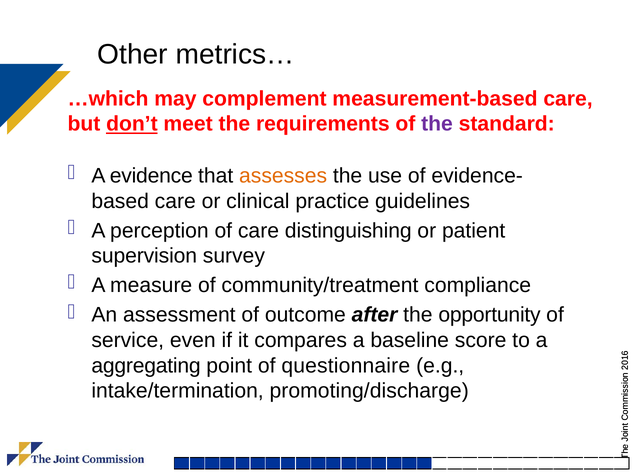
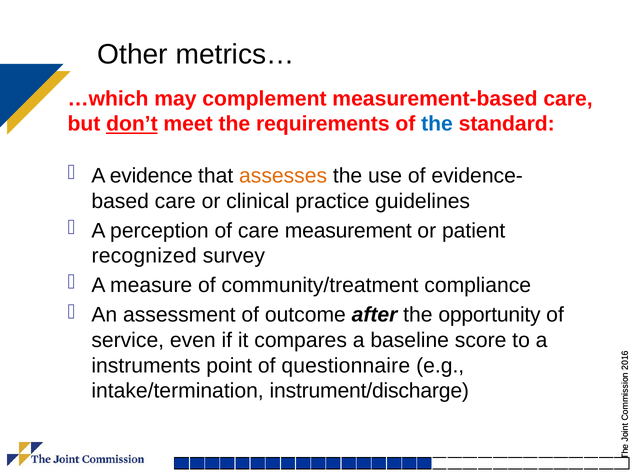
the at (437, 124) colour: purple -> blue
distinguishing: distinguishing -> measurement
supervision: supervision -> recognized
aggregating: aggregating -> instruments
promoting/discharge: promoting/discharge -> instrument/discharge
